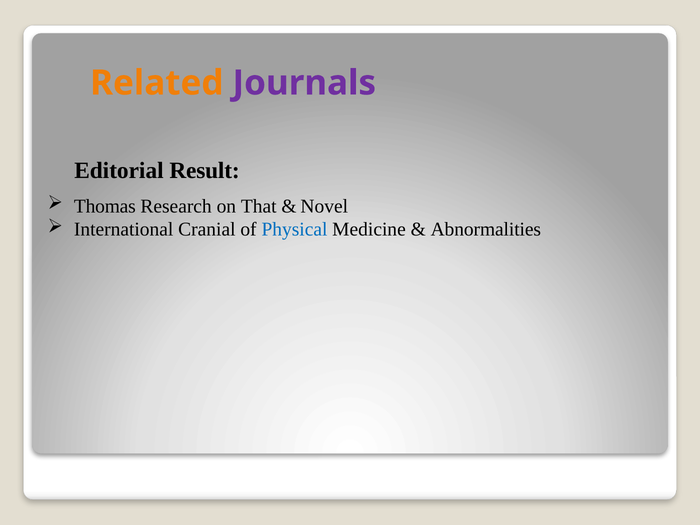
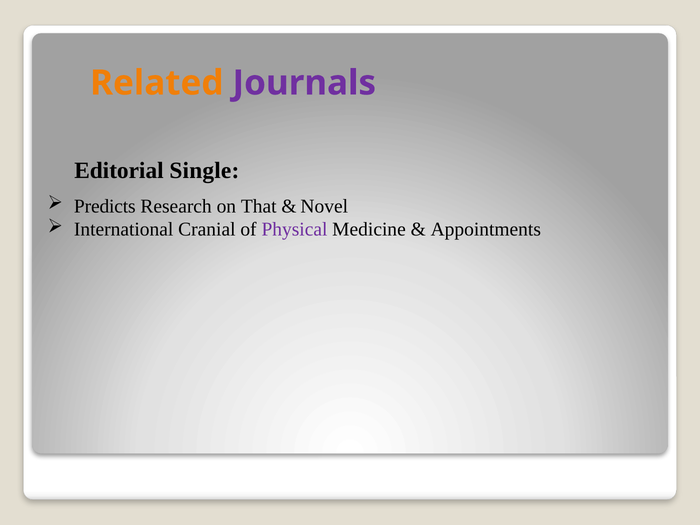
Result: Result -> Single
Thomas: Thomas -> Predicts
Physical colour: blue -> purple
Abnormalities: Abnormalities -> Appointments
